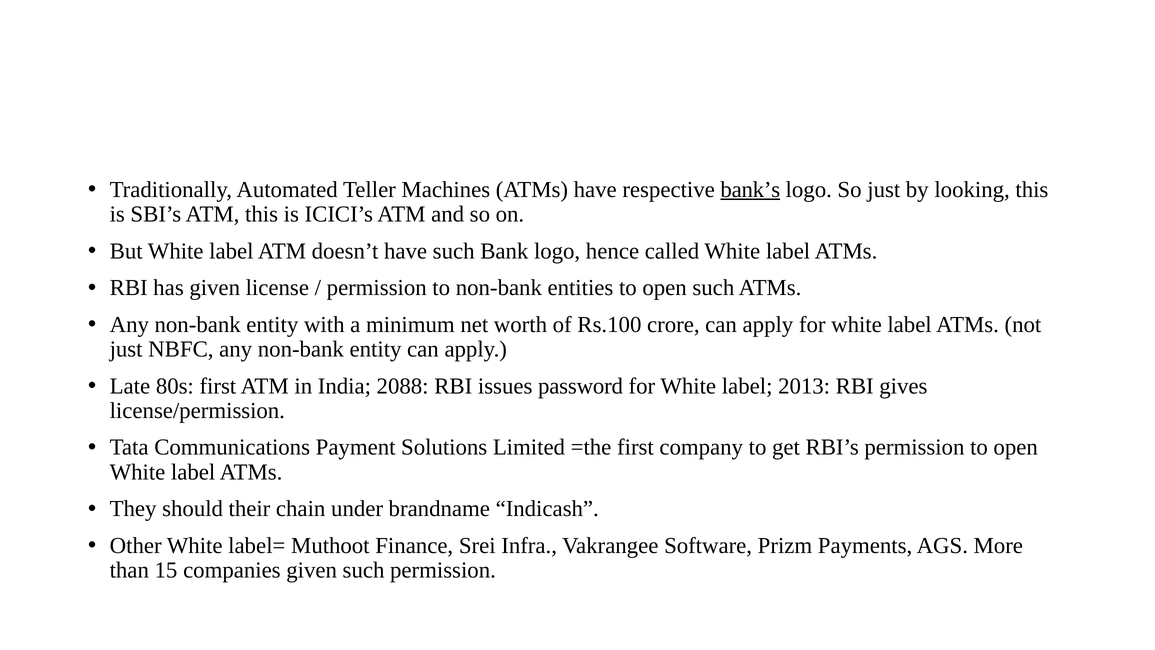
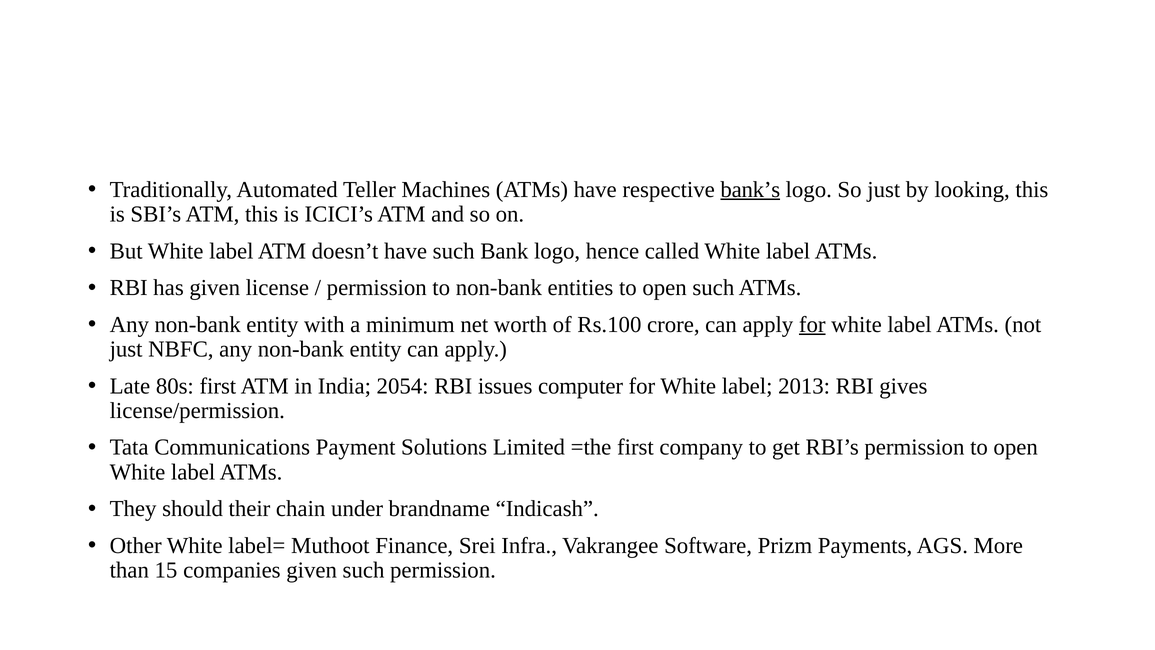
for at (812, 324) underline: none -> present
2088: 2088 -> 2054
password: password -> computer
